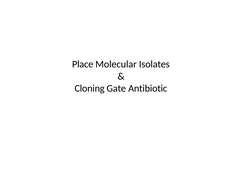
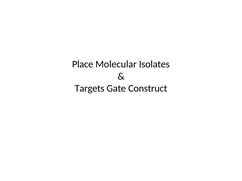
Cloning: Cloning -> Targets
Antibiotic: Antibiotic -> Construct
